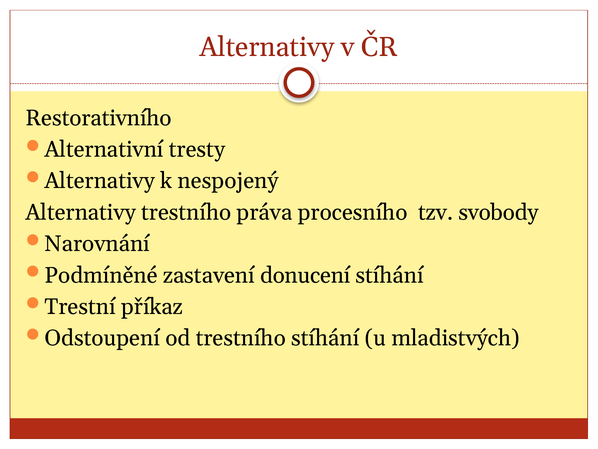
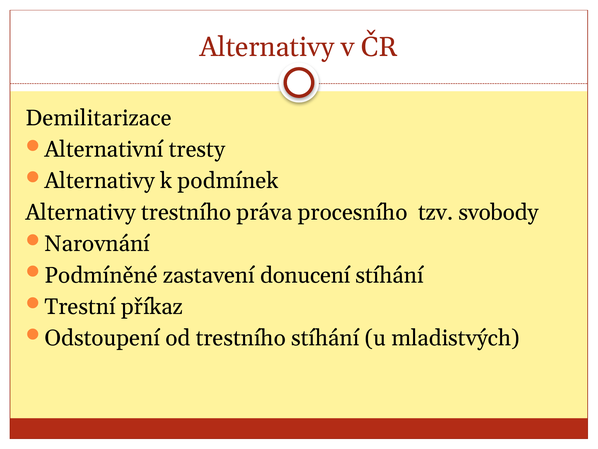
Restorativního: Restorativního -> Demilitarizace
nespojený: nespojený -> podmínek
